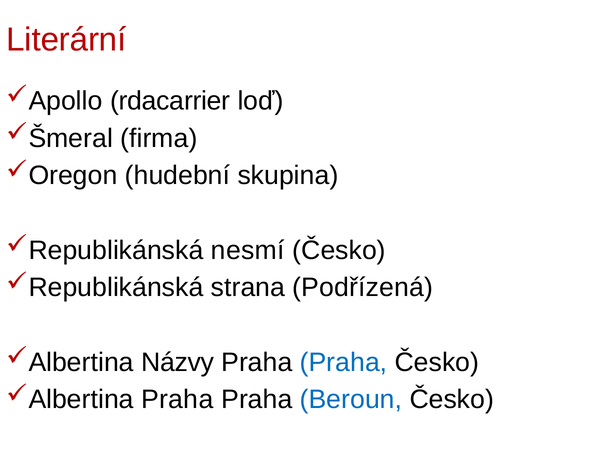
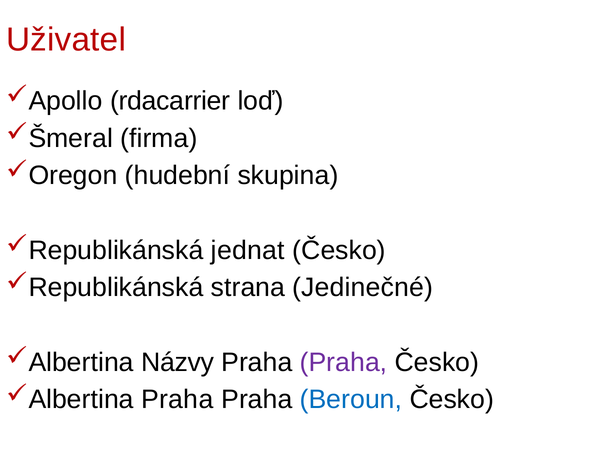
Literární: Literární -> Uživatel
nesmí: nesmí -> jednat
Podřízená: Podřízená -> Jedinečné
Praha at (344, 362) colour: blue -> purple
